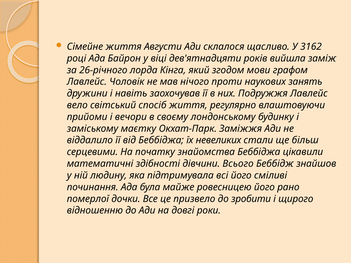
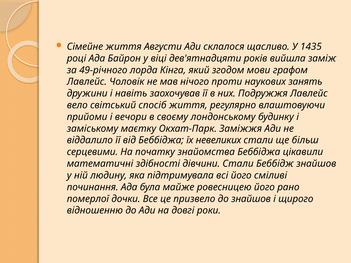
3162: 3162 -> 1435
26-річного: 26-річного -> 49-річного
дівчини Всього: Всього -> Стали
до зробити: зробити -> знайшов
